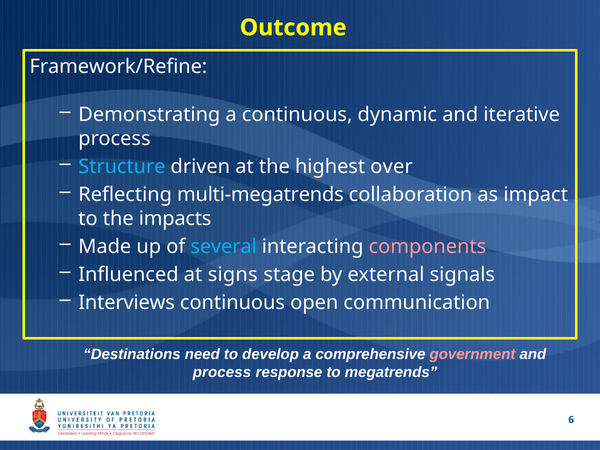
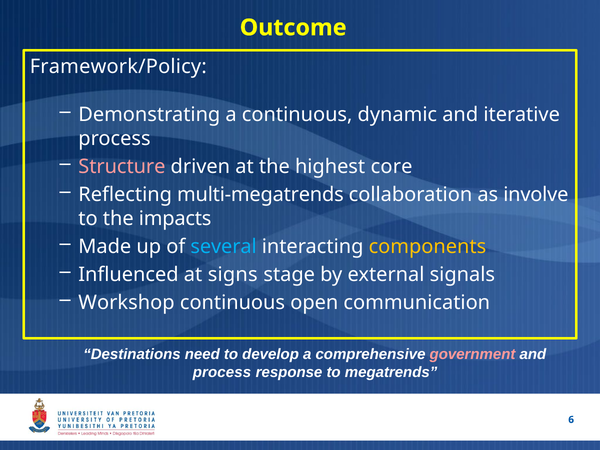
Framework/Refine: Framework/Refine -> Framework/Policy
Structure colour: light blue -> pink
over: over -> core
impact: impact -> involve
components colour: pink -> yellow
Interviews: Interviews -> Workshop
